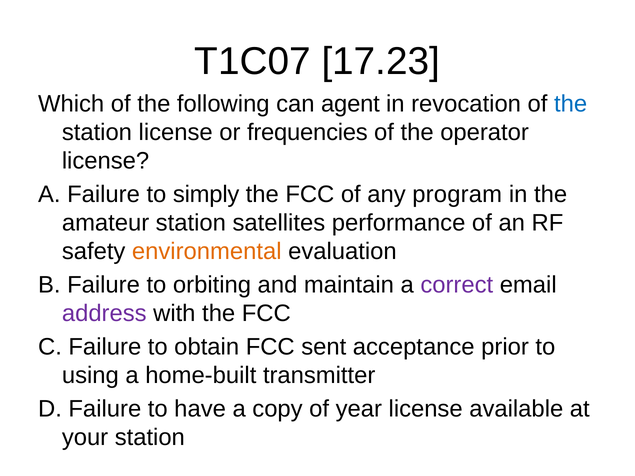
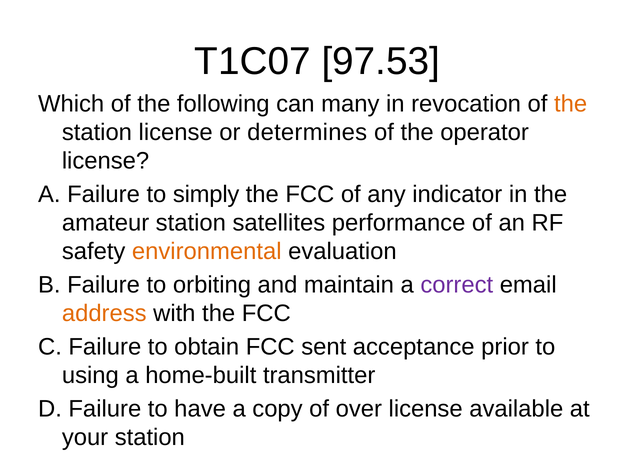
17.23: 17.23 -> 97.53
agent: agent -> many
the at (571, 104) colour: blue -> orange
frequencies: frequencies -> determines
program: program -> indicator
address colour: purple -> orange
year: year -> over
